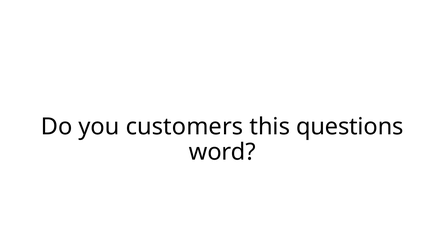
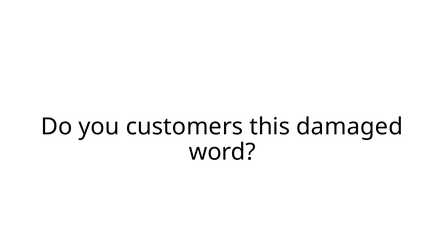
questions: questions -> damaged
